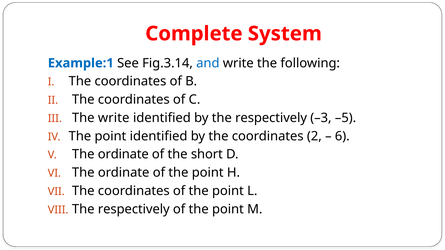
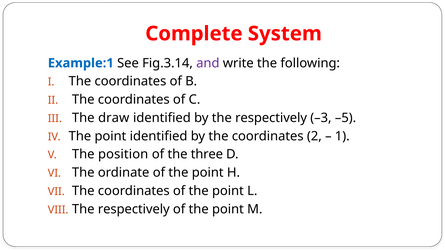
and colour: blue -> purple
The write: write -> draw
6: 6 -> 1
ordinate at (123, 155): ordinate -> position
short: short -> three
